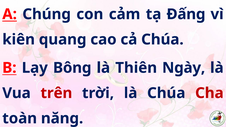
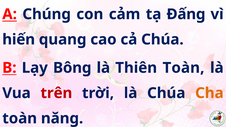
kiên: kiên -> hiến
Thiên Ngày: Ngày -> Toàn
Cha colour: red -> orange
